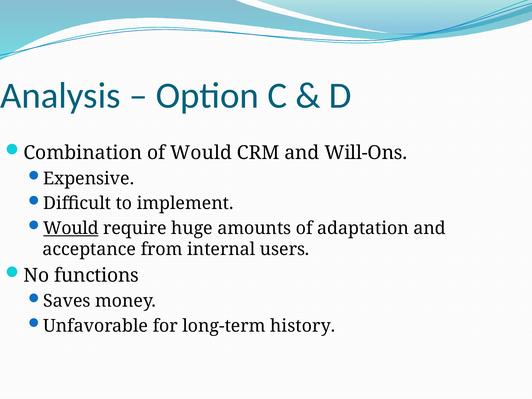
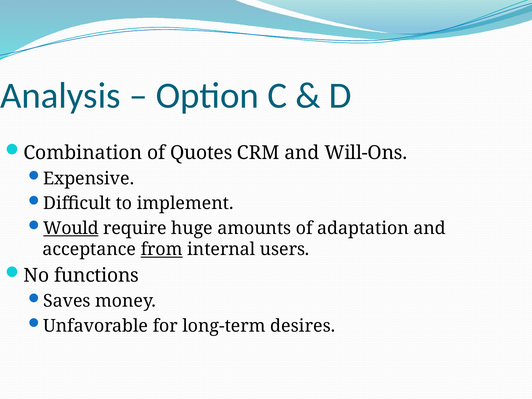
of Would: Would -> Quotes
from underline: none -> present
history: history -> desires
